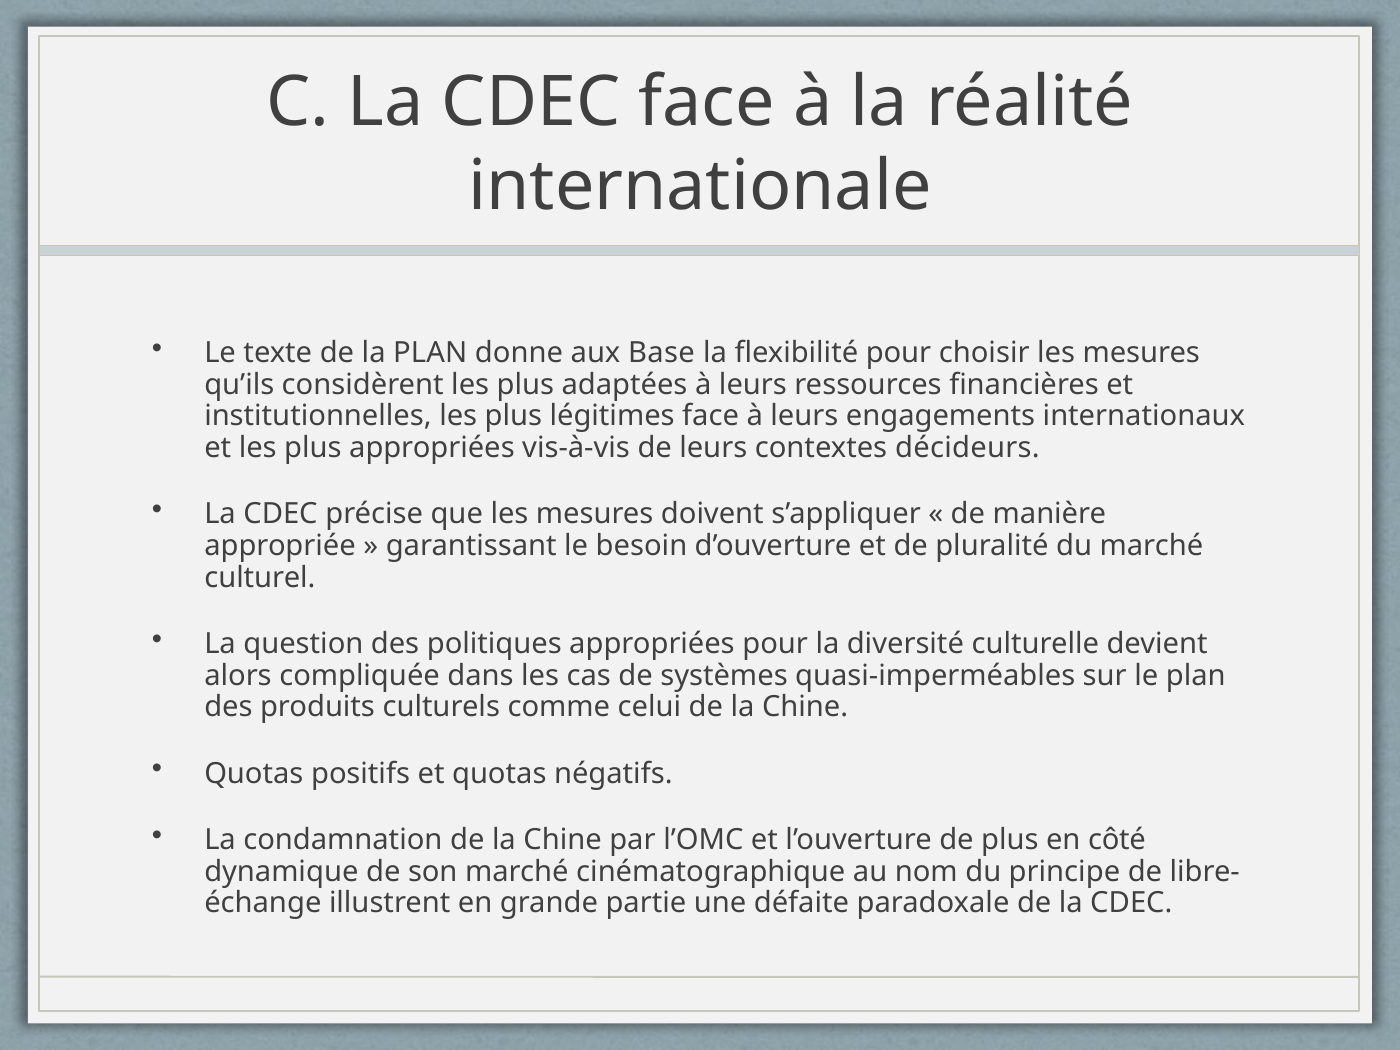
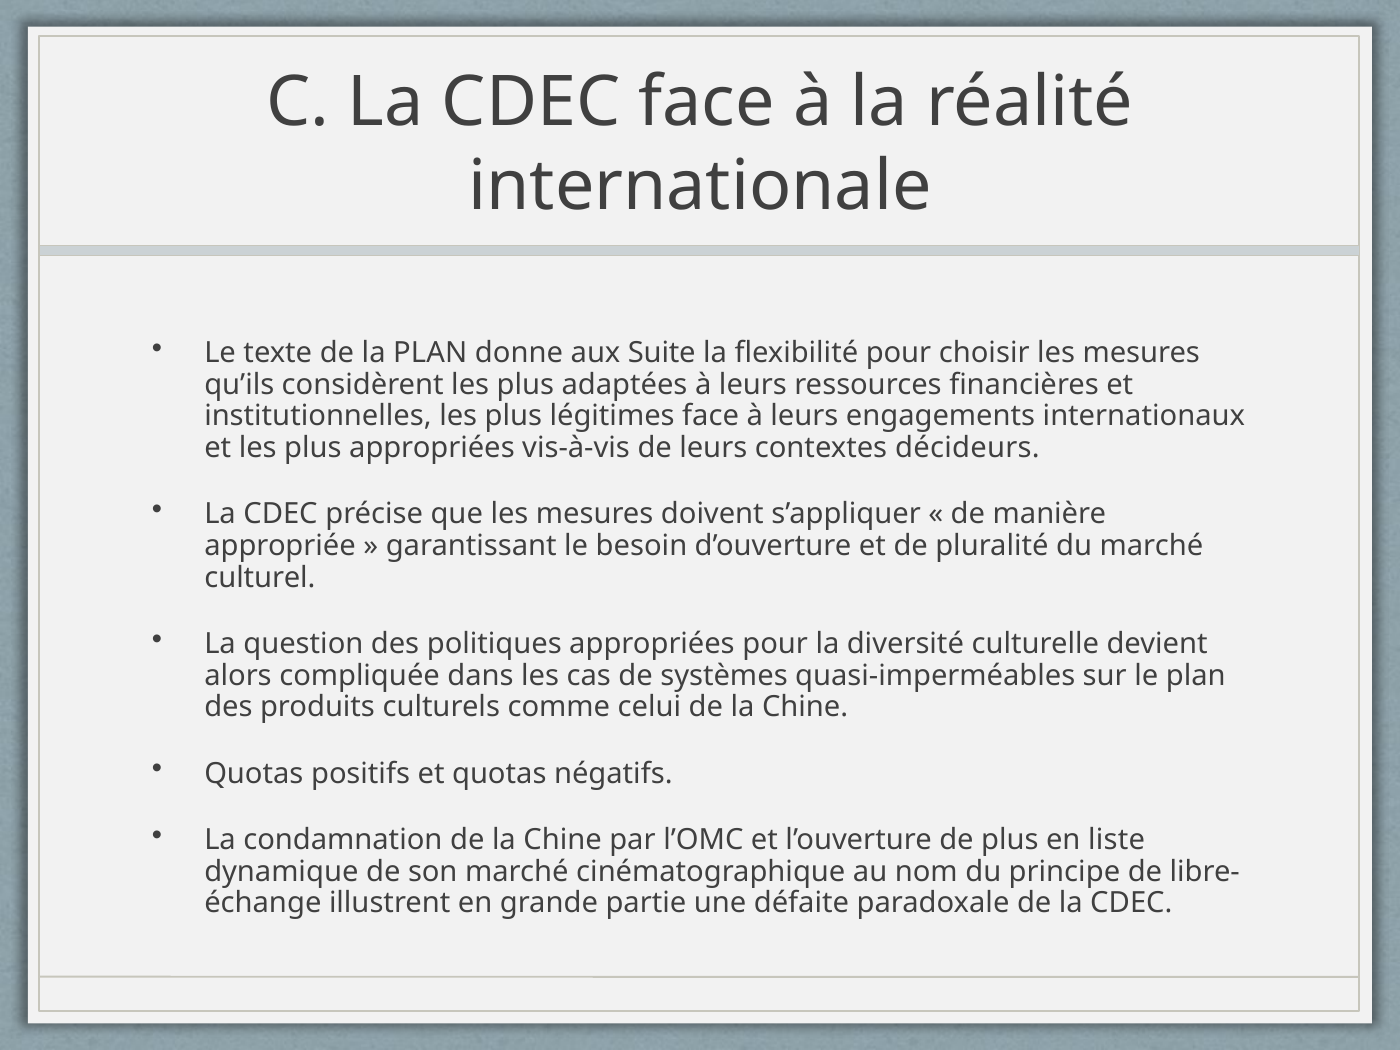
Base: Base -> Suite
côté: côté -> liste
